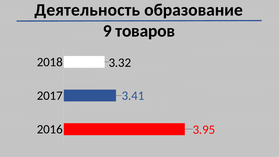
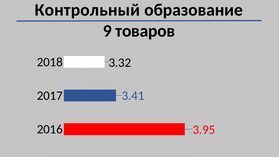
Деятельность: Деятельность -> Контрольный
